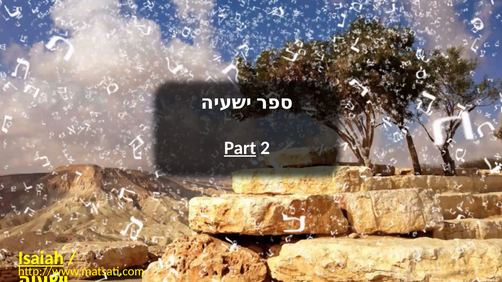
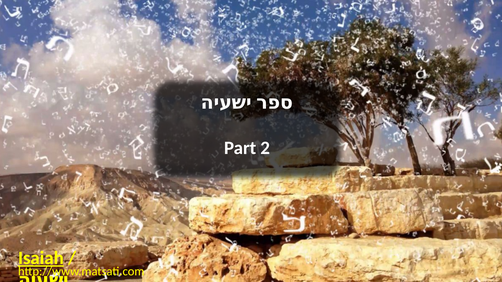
Part underline: present -> none
